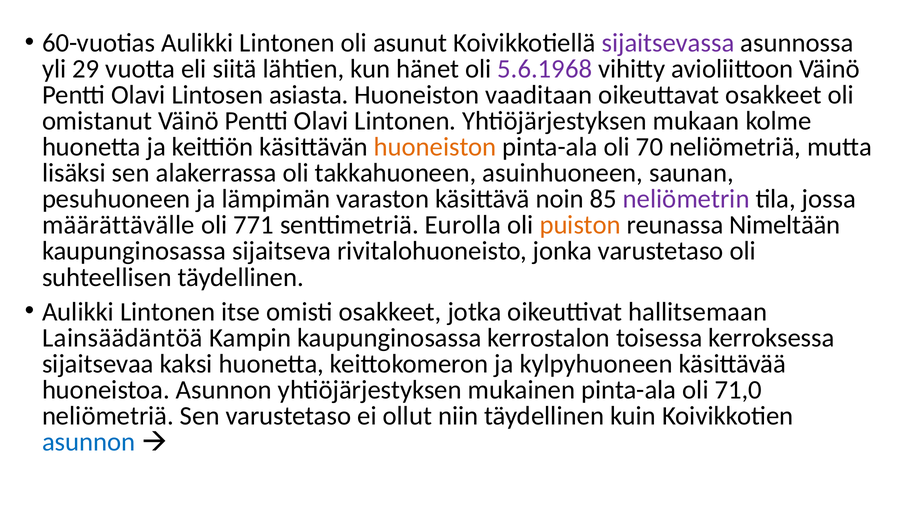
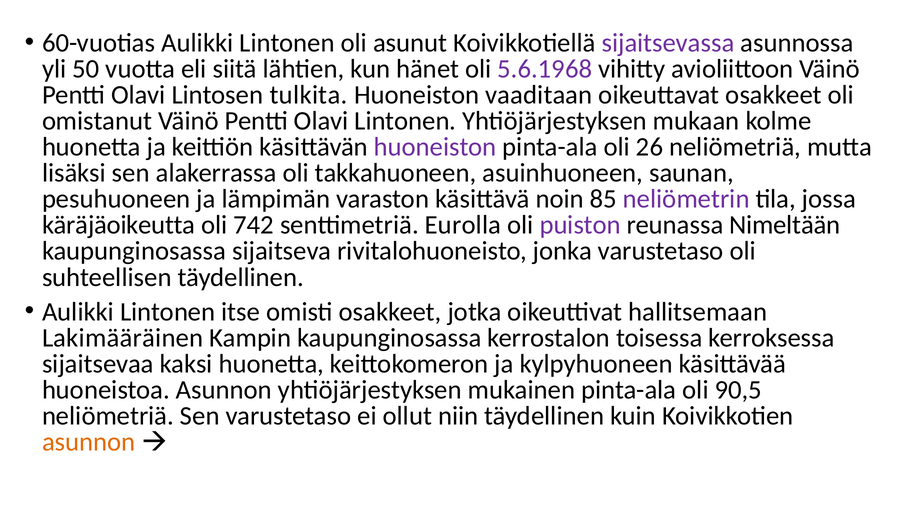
29: 29 -> 50
asiasta: asiasta -> tulkita
huoneiston at (435, 147) colour: orange -> purple
70: 70 -> 26
määrättävälle: määrättävälle -> käräjäoikeutta
771: 771 -> 742
puiston colour: orange -> purple
Lainsäädäntöä: Lainsäädäntöä -> Lakimääräinen
71,0: 71,0 -> 90,5
asunnon at (89, 442) colour: blue -> orange
